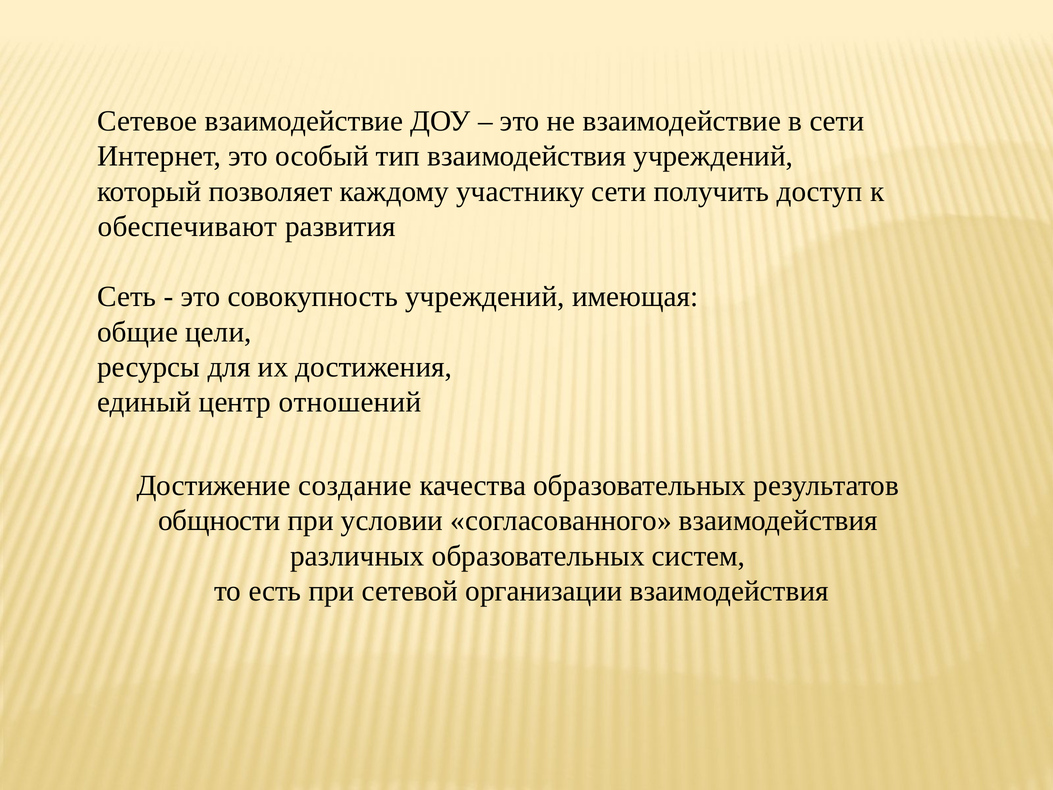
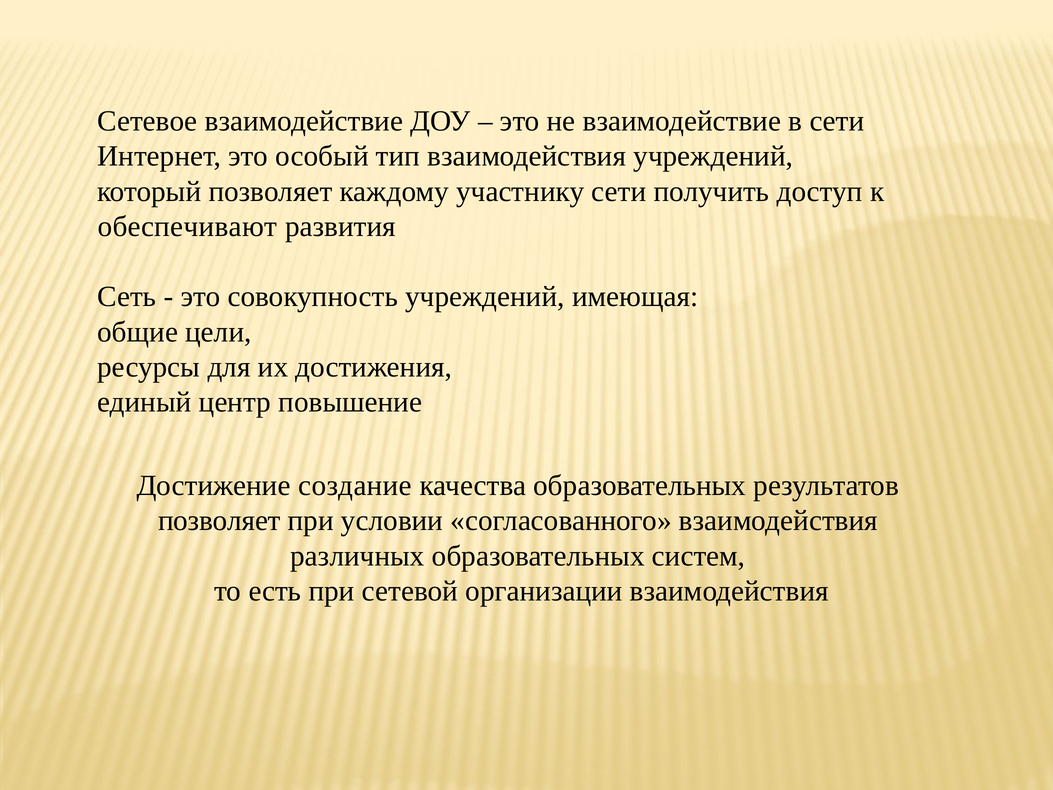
отношений: отношений -> повышение
общности at (219, 521): общности -> позволяет
